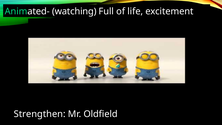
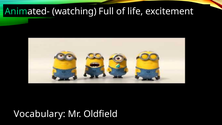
Strengthen: Strengthen -> Vocabulary
